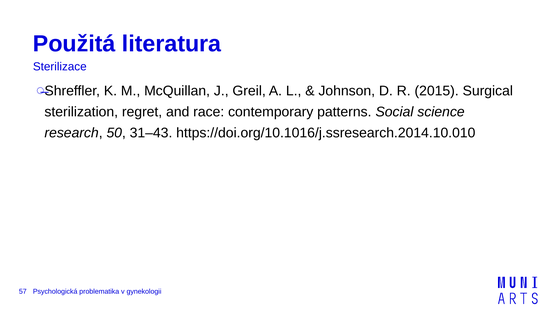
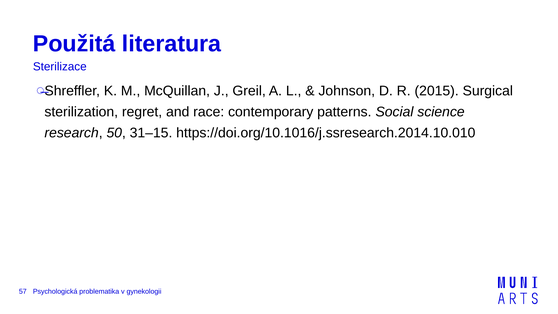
31–43: 31–43 -> 31–15
